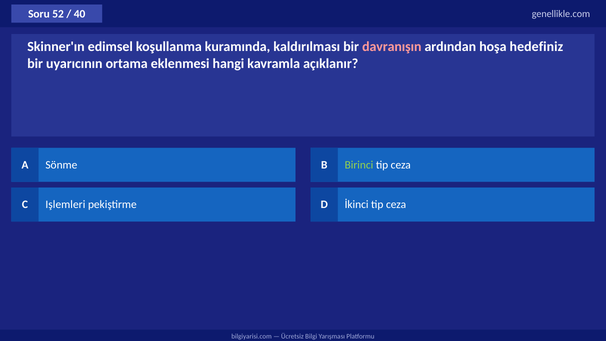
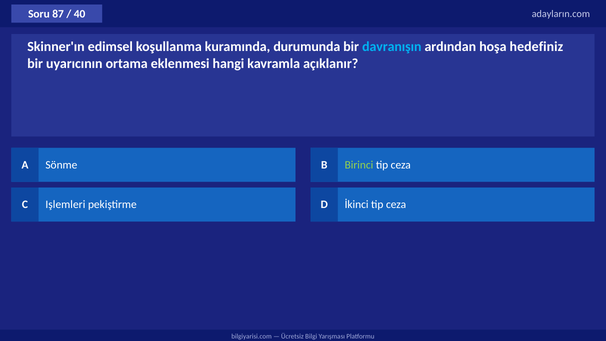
52: 52 -> 87
genellikle.com: genellikle.com -> adayların.com
kaldırılması: kaldırılması -> durumunda
davranışın colour: pink -> light blue
